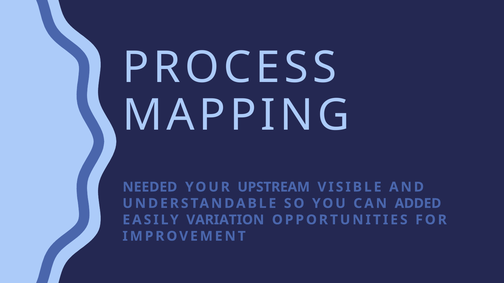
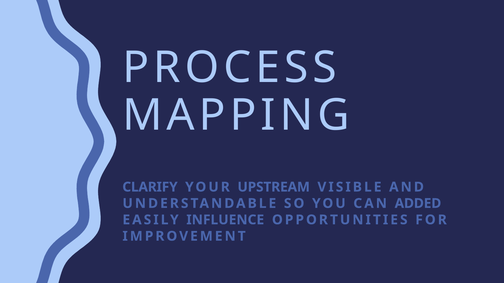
NEEDED: NEEDED -> CLARIFY
VARIATION: VARIATION -> INFLUENCE
